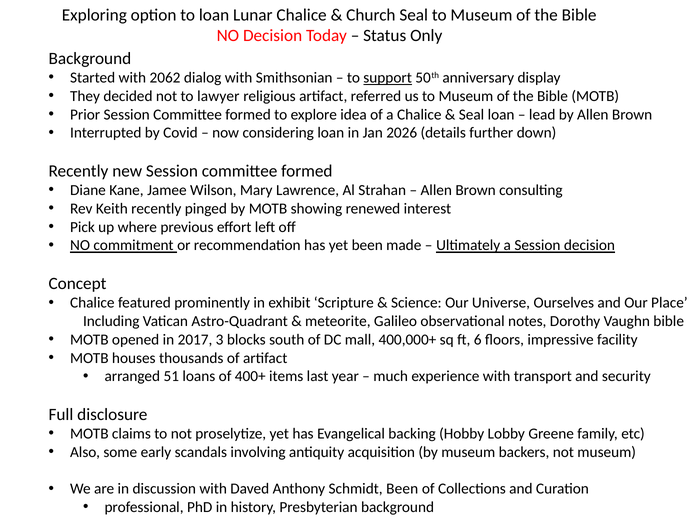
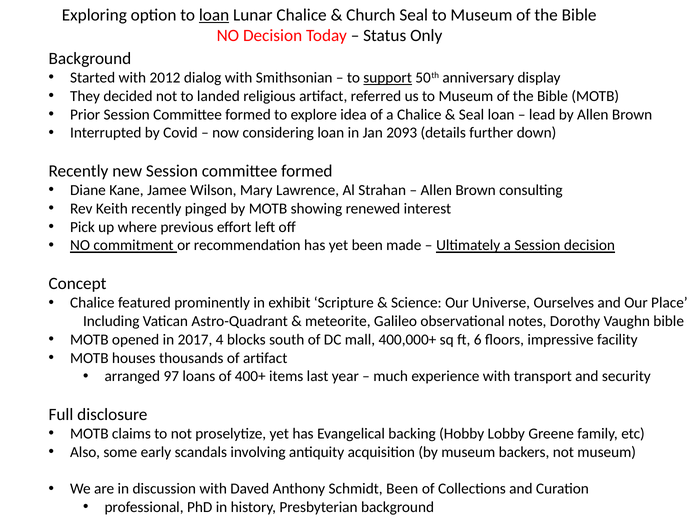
loan at (214, 15) underline: none -> present
2062: 2062 -> 2012
lawyer: lawyer -> landed
2026: 2026 -> 2093
3: 3 -> 4
51: 51 -> 97
